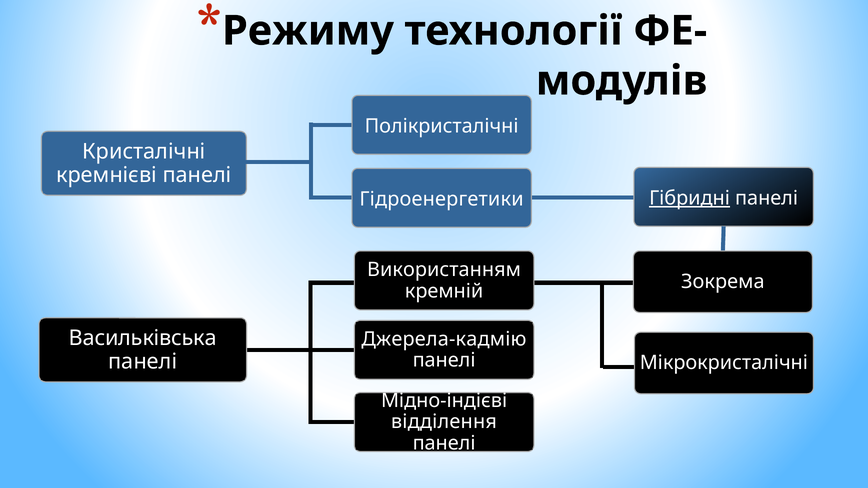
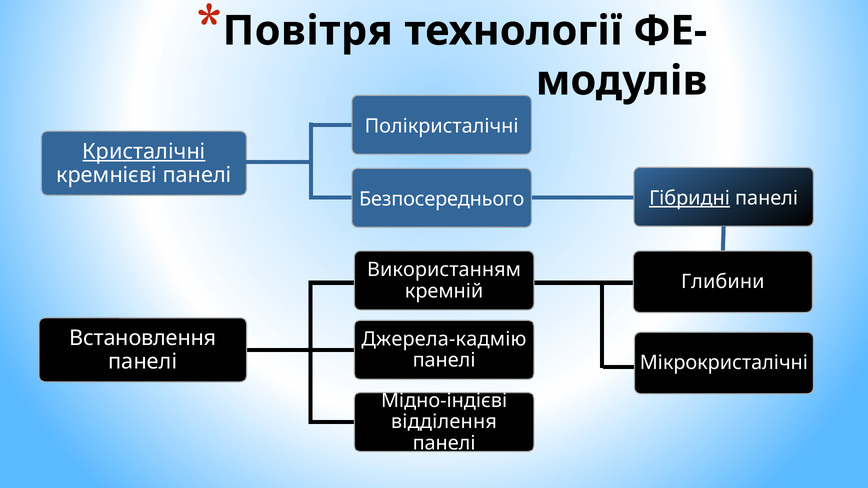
Режиму: Режиму -> Повітря
Кристалічні underline: none -> present
Гідроенергетики: Гідроенергетики -> Безпосереднього
Зокрема: Зокрема -> Глибини
Васильківська: Васильківська -> Встановлення
